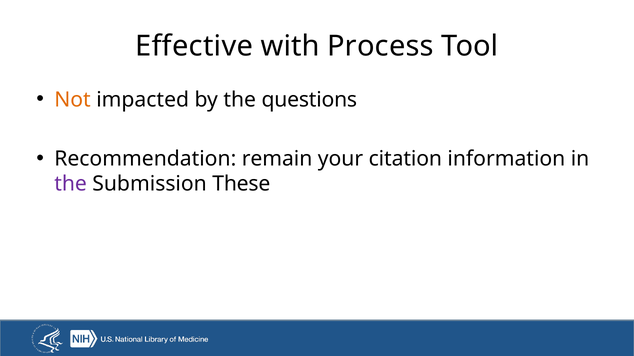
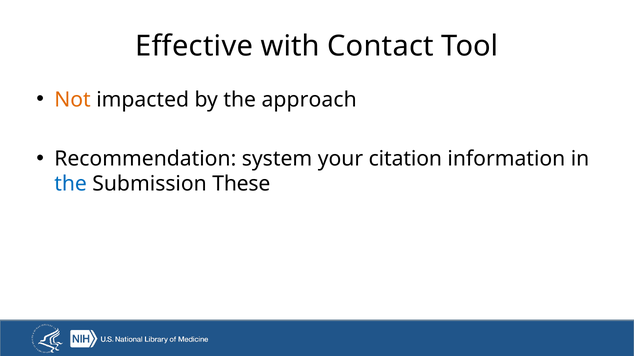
Process: Process -> Contact
questions: questions -> approach
remain: remain -> system
the at (71, 184) colour: purple -> blue
